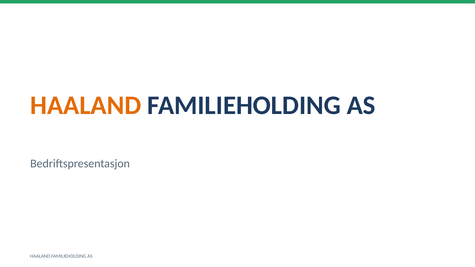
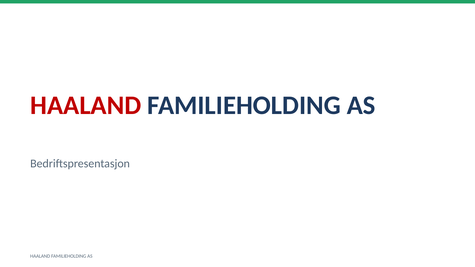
HAALAND at (86, 105) colour: orange -> red
